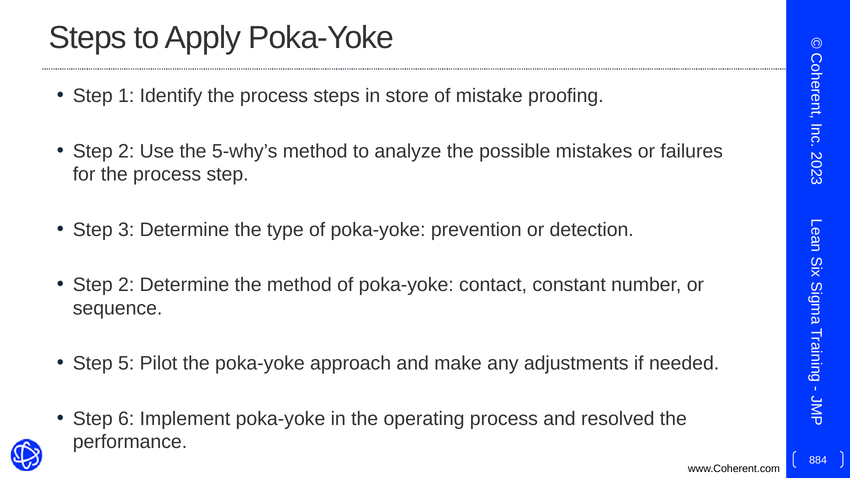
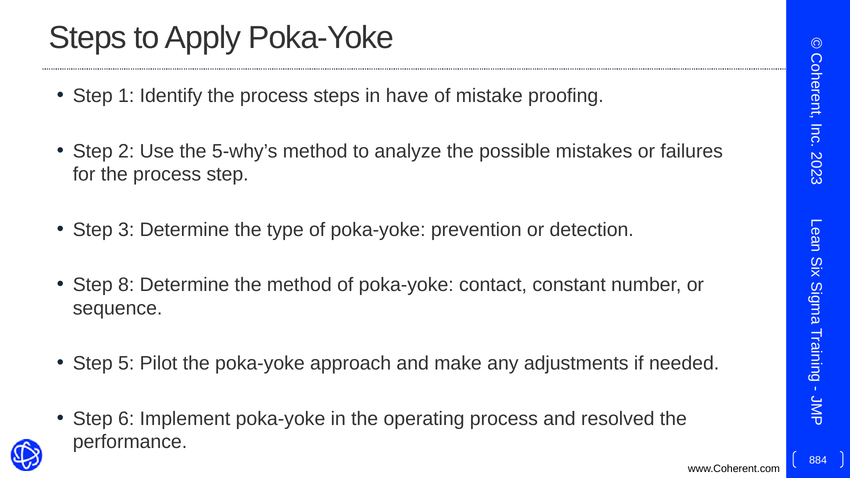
store: store -> have
2 at (126, 285): 2 -> 8
